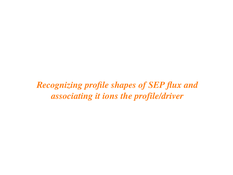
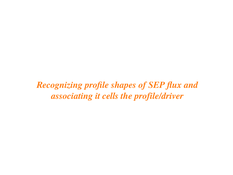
ions: ions -> cells
